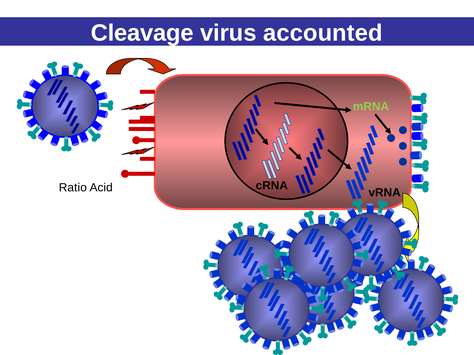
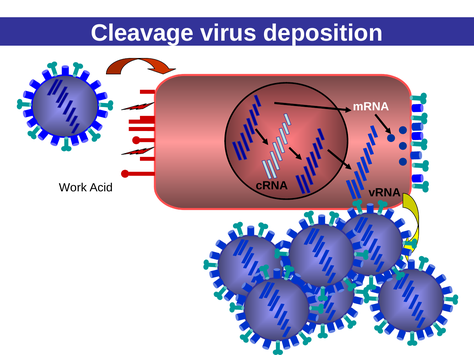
accounted: accounted -> deposition
mRNA at (371, 107) colour: light green -> white
Ratio: Ratio -> Work
